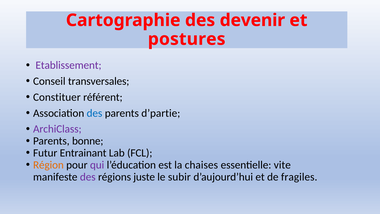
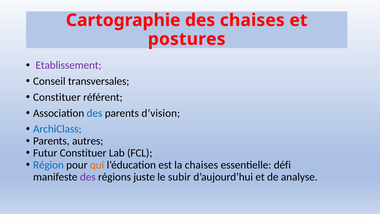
des devenir: devenir -> chaises
d’partie: d’partie -> d’vision
ArchiClass colour: purple -> blue
bonne: bonne -> autres
Futur Entrainant: Entrainant -> Constituer
Région colour: orange -> blue
qui colour: purple -> orange
vite: vite -> défi
fragiles: fragiles -> analyse
